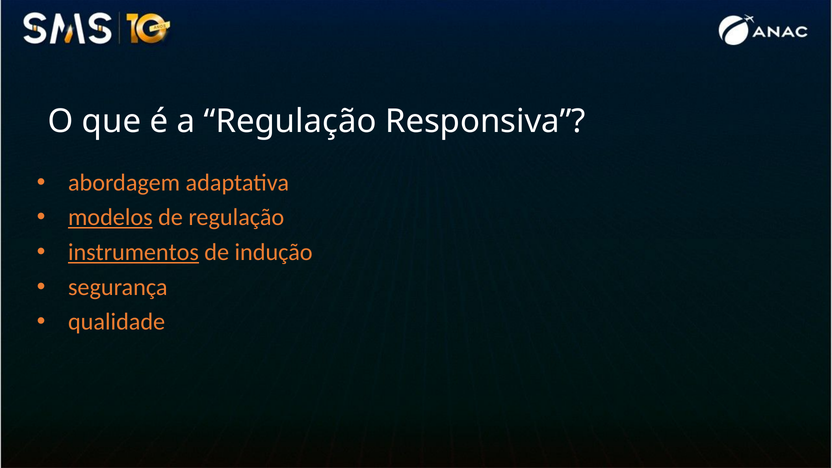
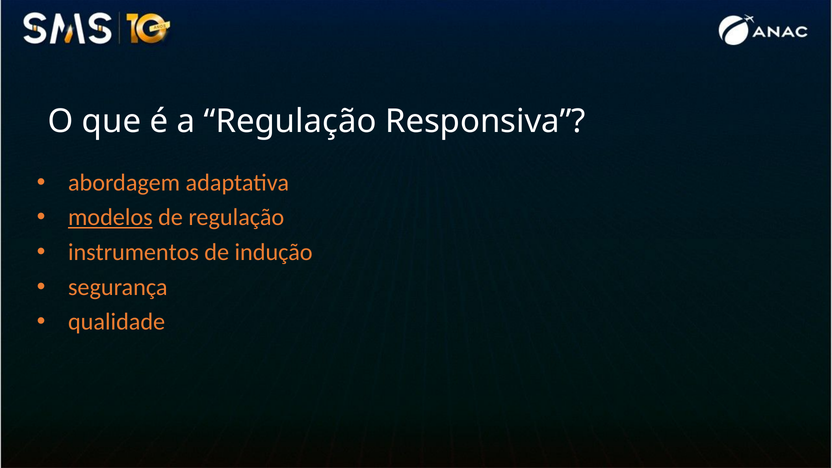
instrumentos underline: present -> none
